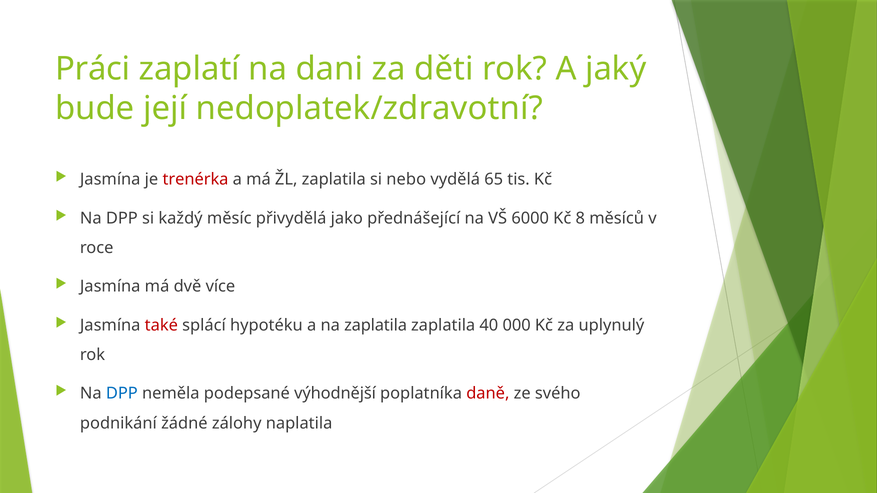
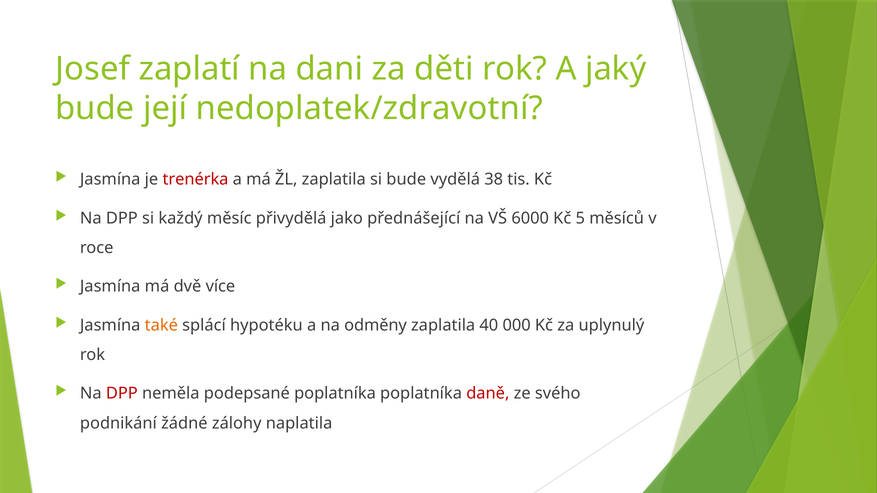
Práci: Práci -> Josef
si nebo: nebo -> bude
65: 65 -> 38
8: 8 -> 5
také colour: red -> orange
na zaplatila: zaplatila -> odměny
DPP at (122, 394) colour: blue -> red
podepsané výhodnější: výhodnější -> poplatníka
